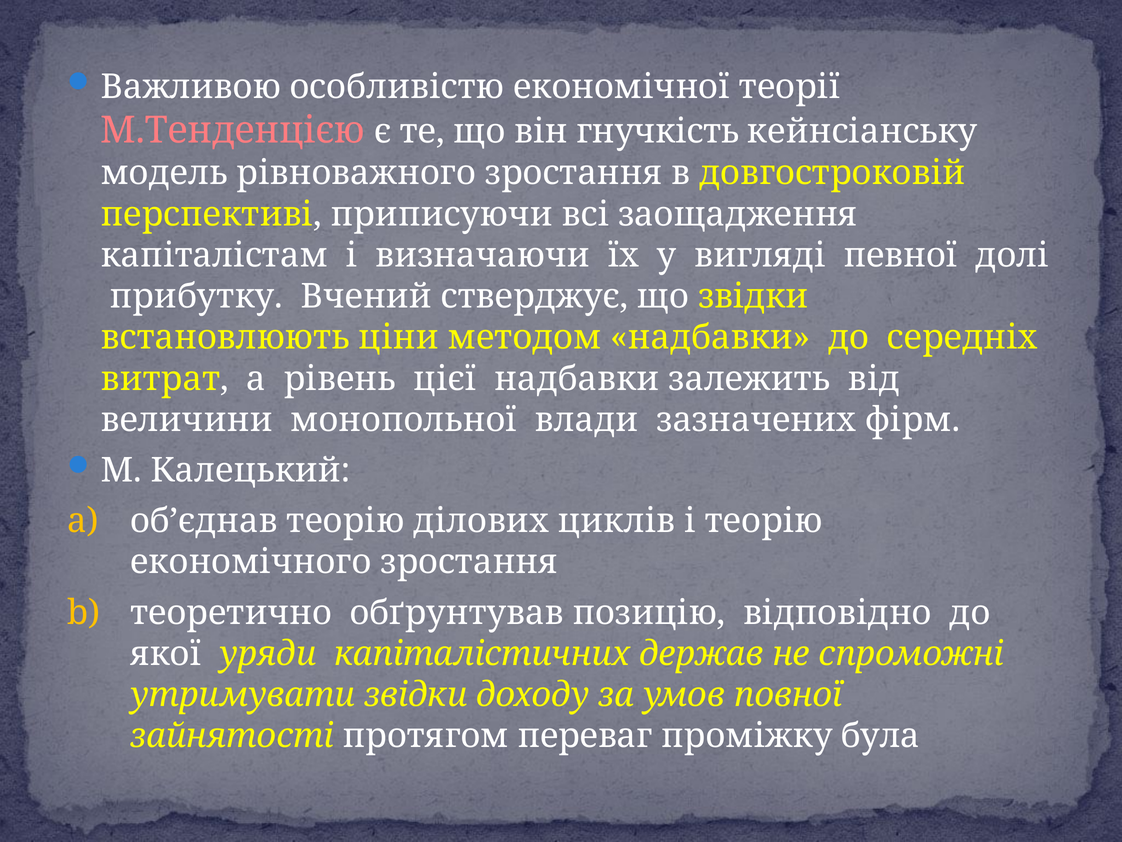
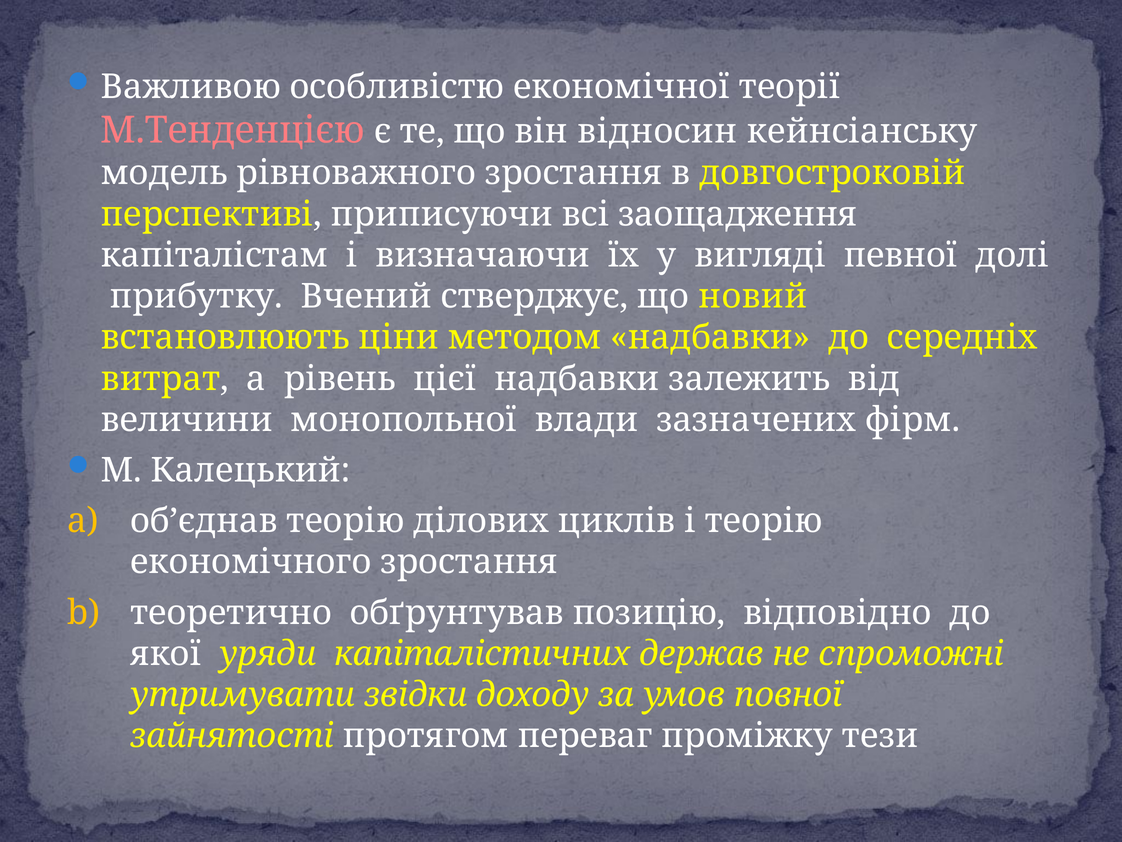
гнучкість: гнучкість -> відносин
що звідки: звідки -> новий
була: була -> тези
